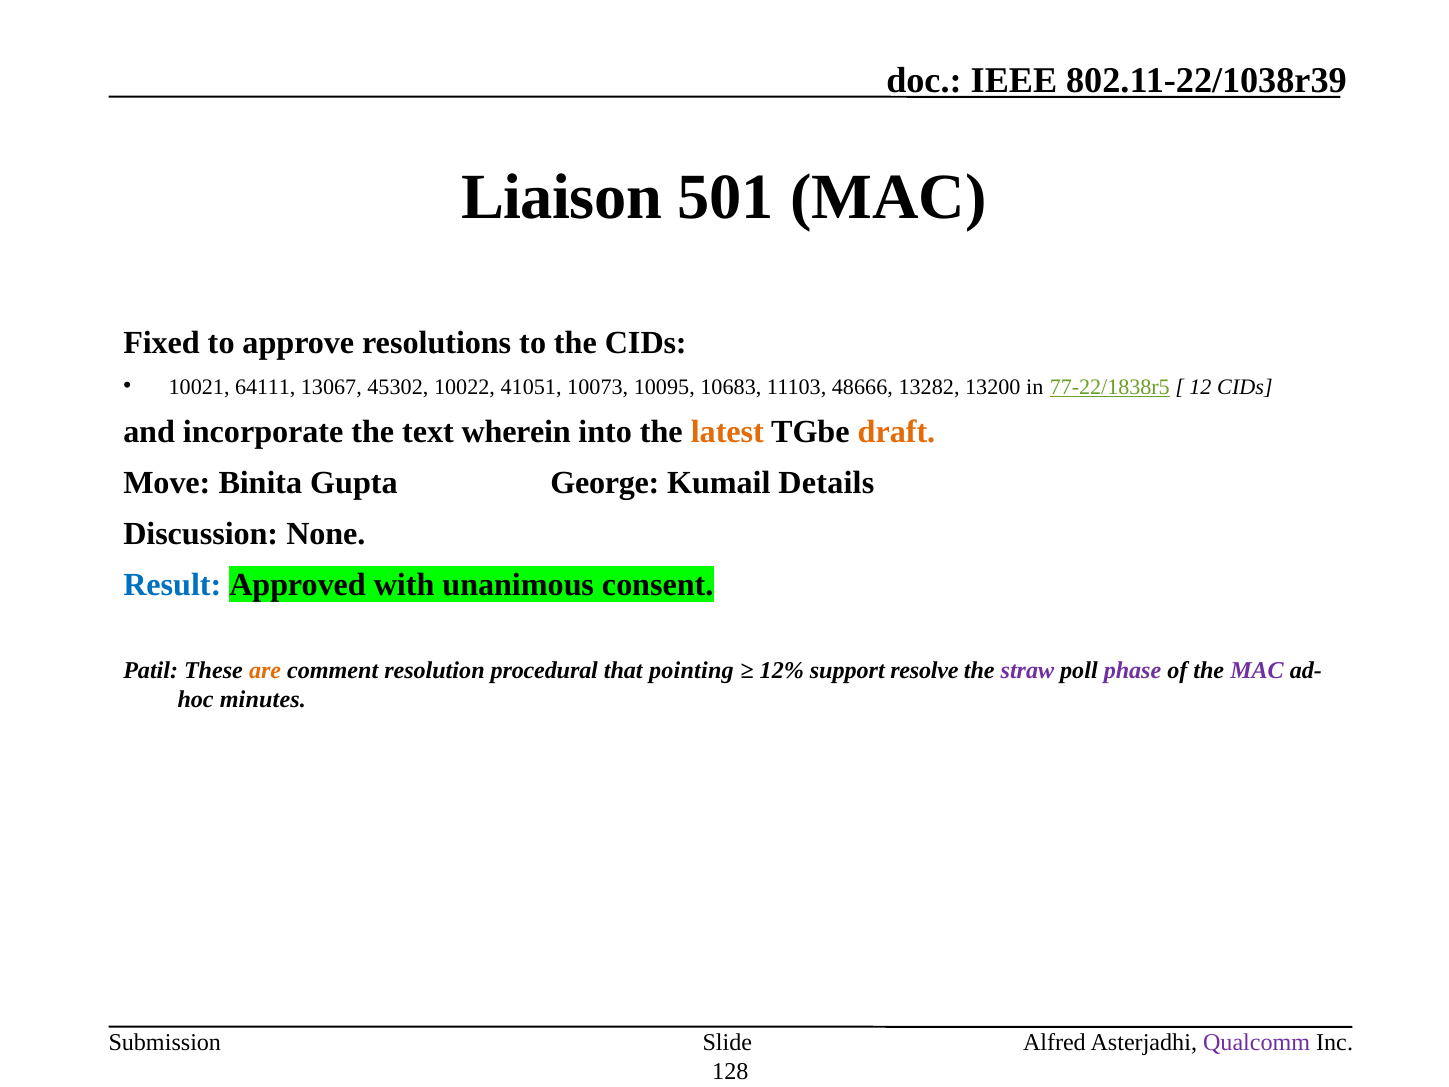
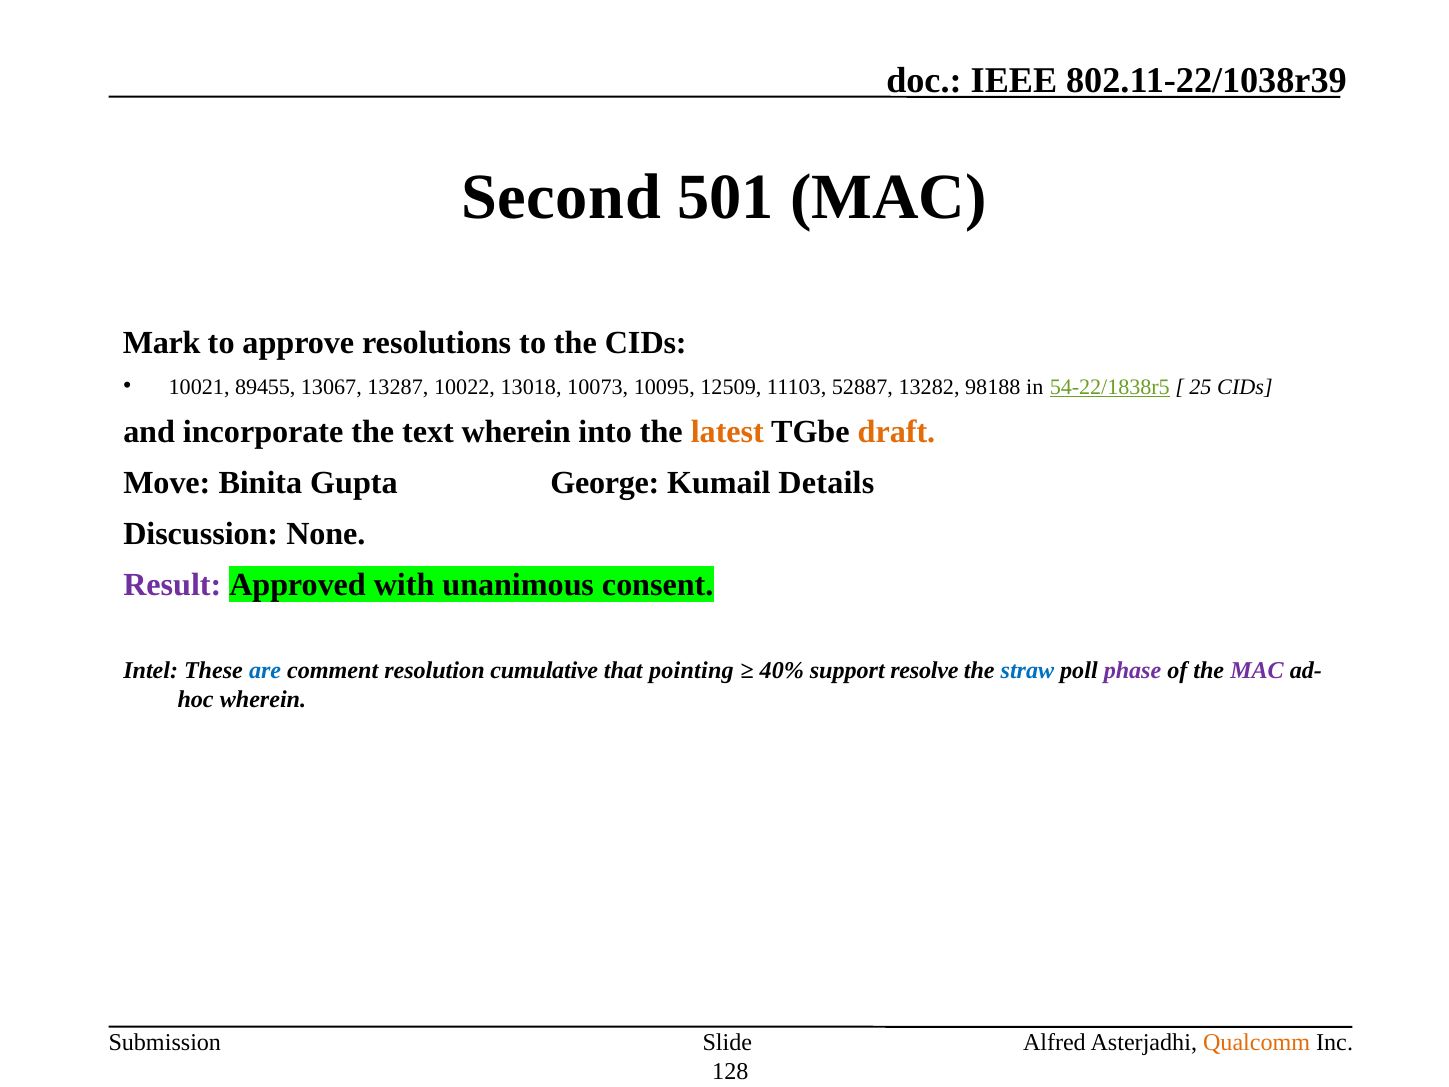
Liaison: Liaison -> Second
Fixed: Fixed -> Mark
64111: 64111 -> 89455
45302: 45302 -> 13287
41051: 41051 -> 13018
10683: 10683 -> 12509
48666: 48666 -> 52887
13200: 13200 -> 98188
77-22/1838r5: 77-22/1838r5 -> 54-22/1838r5
12: 12 -> 25
Result colour: blue -> purple
Patil: Patil -> Intel
are colour: orange -> blue
procedural: procedural -> cumulative
12%: 12% -> 40%
straw colour: purple -> blue
minutes at (263, 700): minutes -> wherein
Qualcomm colour: purple -> orange
